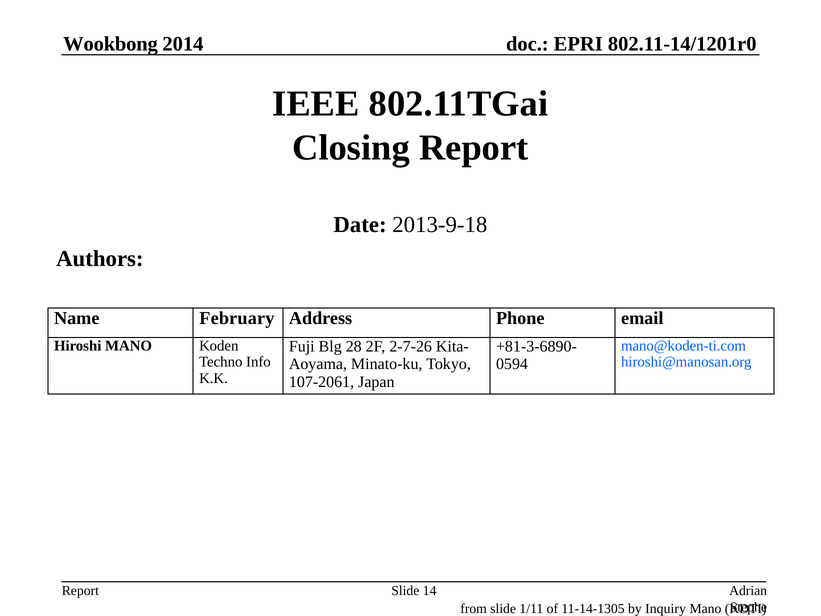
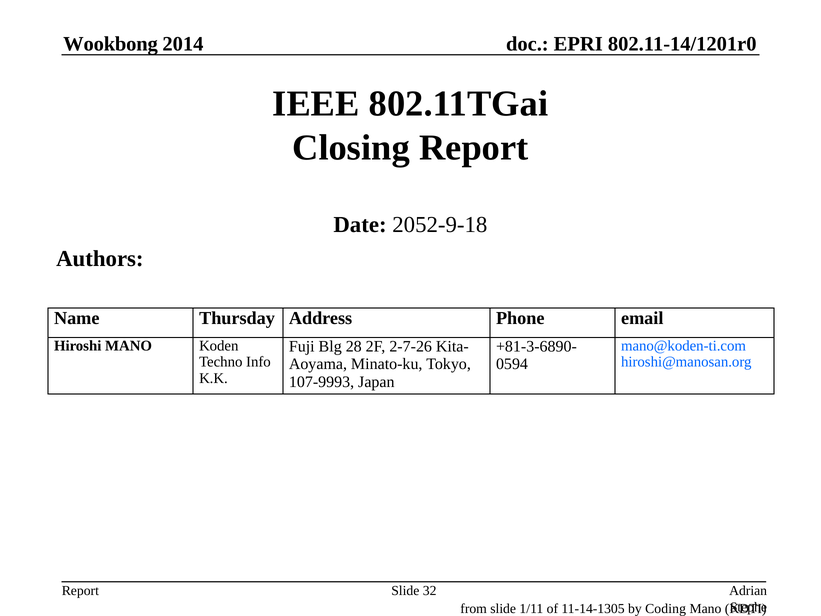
2013-9-18: 2013-9-18 -> 2052-9-18
February: February -> Thursday
107-2061: 107-2061 -> 107-9993
14: 14 -> 32
Inquiry: Inquiry -> Coding
